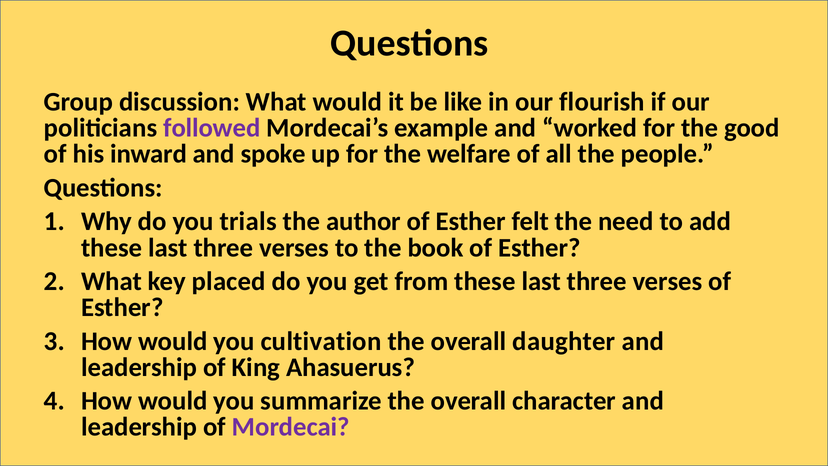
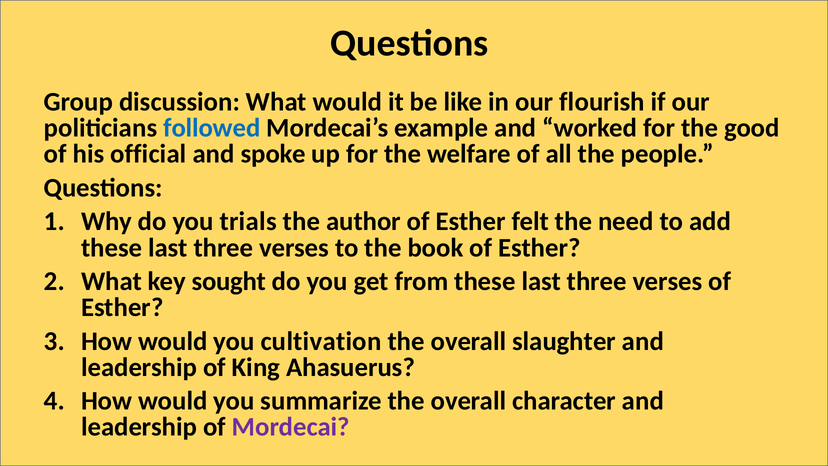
followed colour: purple -> blue
inward: inward -> official
placed: placed -> sought
daughter: daughter -> slaughter
